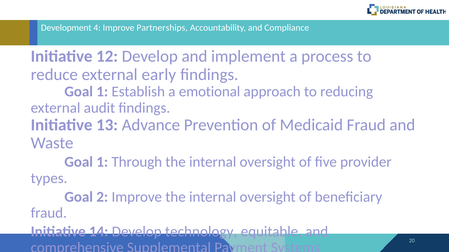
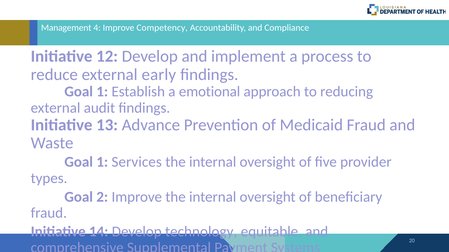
Development: Development -> Management
Partnerships: Partnerships -> Competency
Through: Through -> Services
